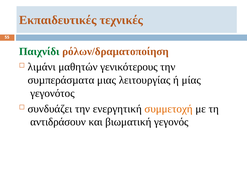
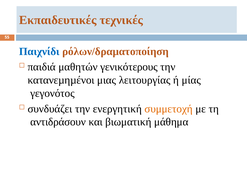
Παιχνίδι colour: green -> blue
λιμάνι: λιμάνι -> παιδιά
συµπεράσµατα: συµπεράσµατα -> κατανεµηµένοι
γεγονός: γεγονός -> μάθημα
